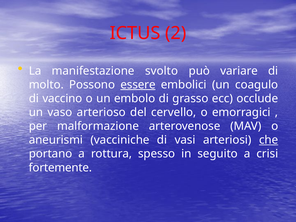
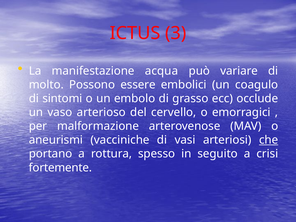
2: 2 -> 3
svolto: svolto -> acqua
essere underline: present -> none
vaccino: vaccino -> sintomi
